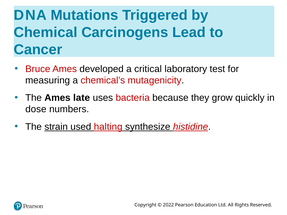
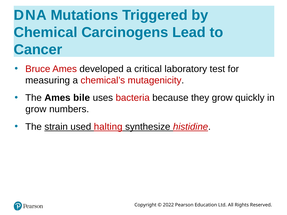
late: late -> bile
dose at (36, 109): dose -> grow
